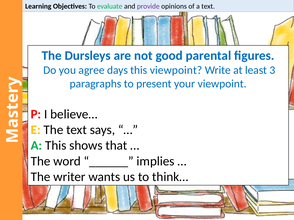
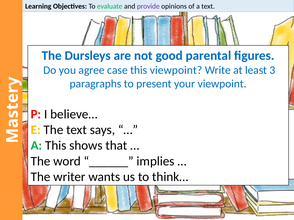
days: days -> case
